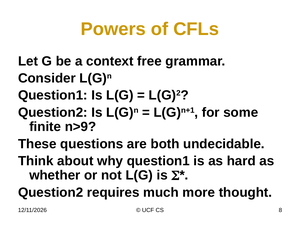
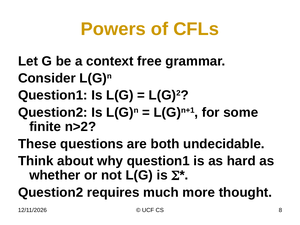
n>9: n>9 -> n>2
